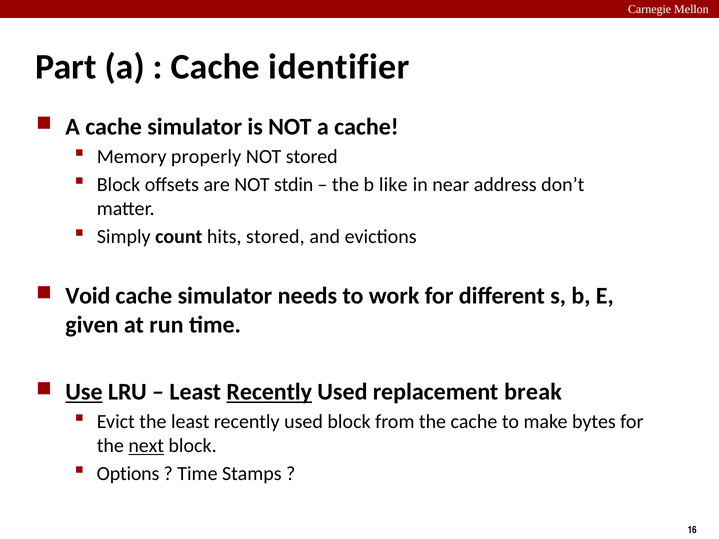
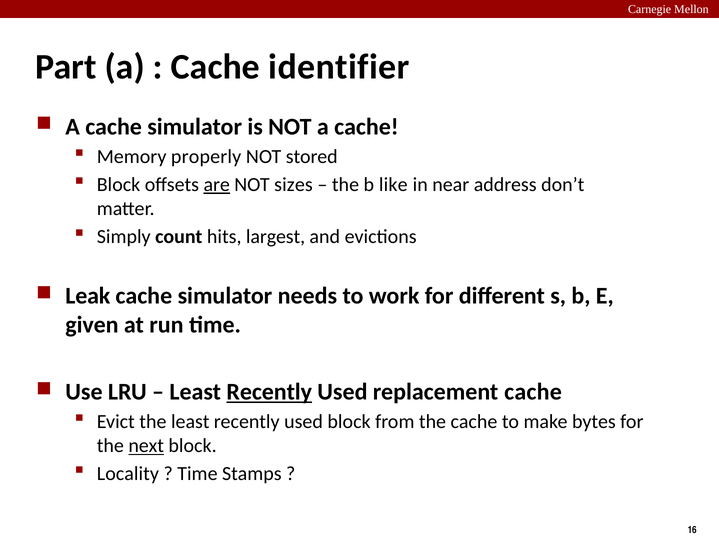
are underline: none -> present
stdin: stdin -> sizes
hits stored: stored -> largest
Void: Void -> Leak
Use underline: present -> none
replacement break: break -> cache
Options: Options -> Locality
